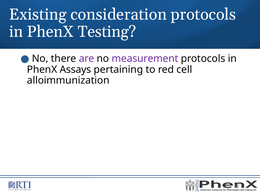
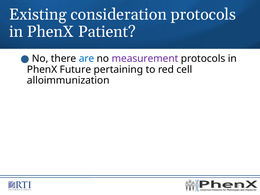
Testing: Testing -> Patient
are colour: purple -> blue
Assays: Assays -> Future
